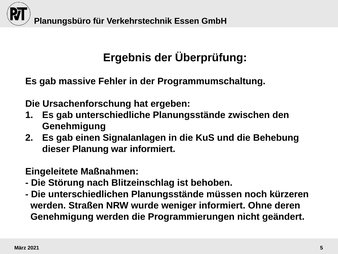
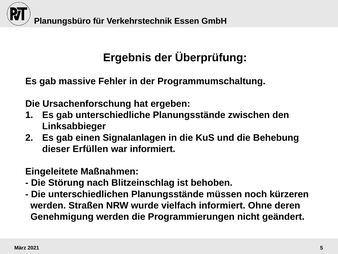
Genehmigung at (74, 126): Genehmigung -> Linksabbieger
Planung: Planung -> Erfüllen
weniger: weniger -> vielfach
